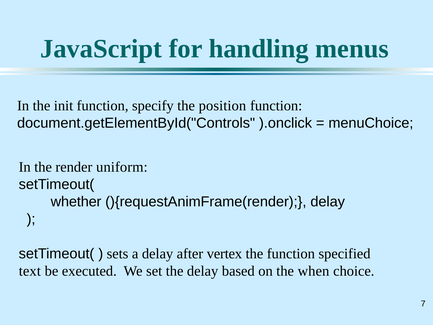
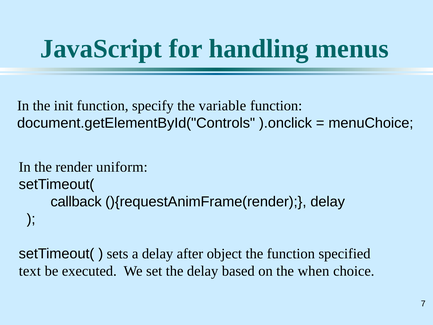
position: position -> variable
whether: whether -> callback
vertex: vertex -> object
